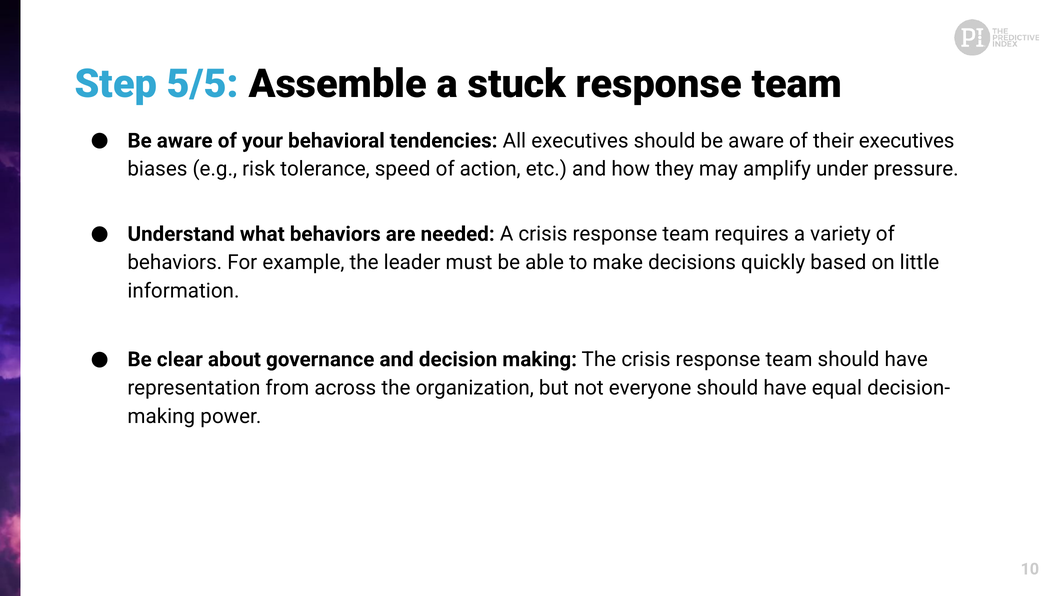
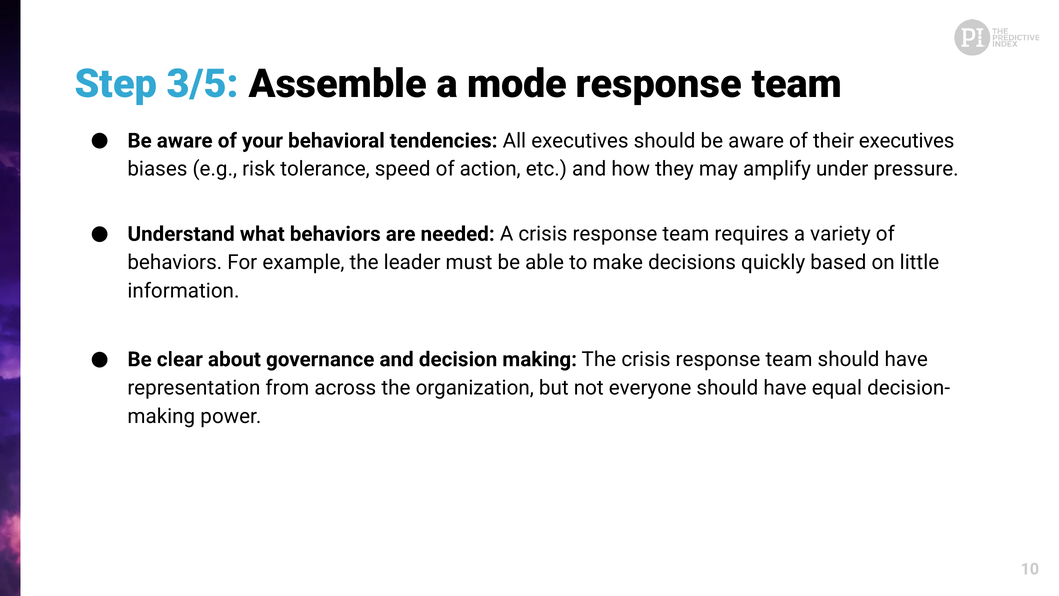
5/5: 5/5 -> 3/5
stuck: stuck -> mode
